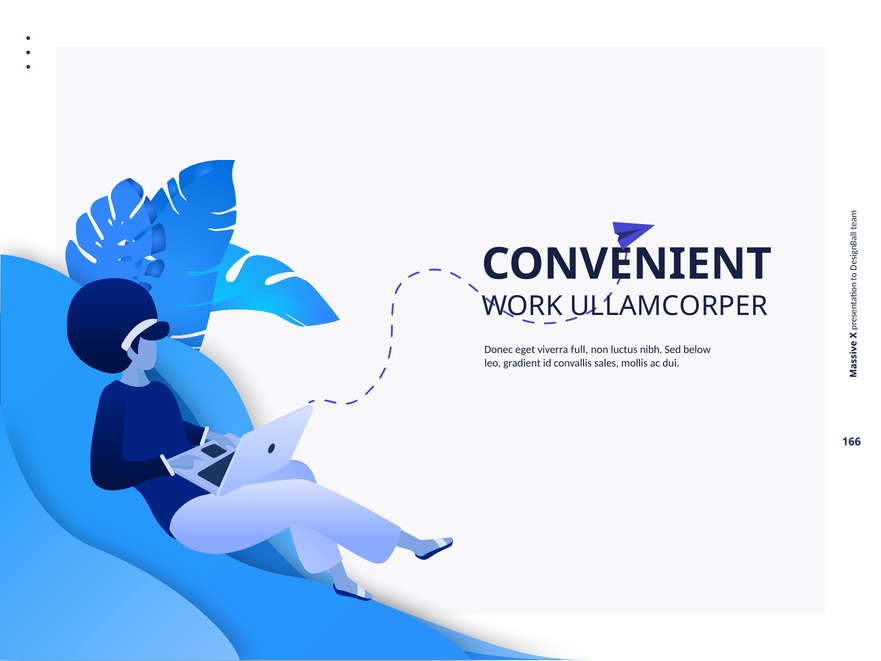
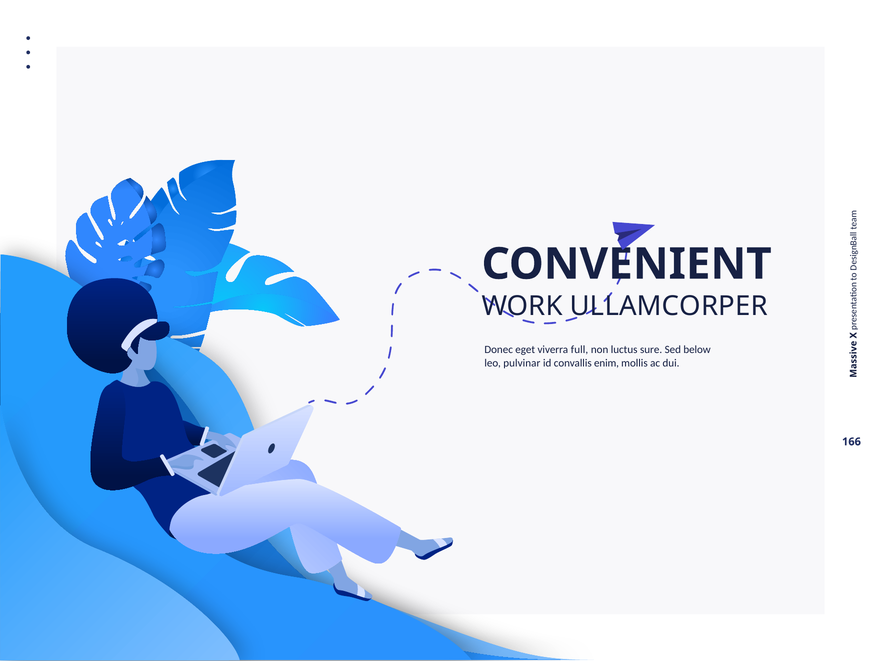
nibh: nibh -> sure
gradient: gradient -> pulvinar
sales: sales -> enim
